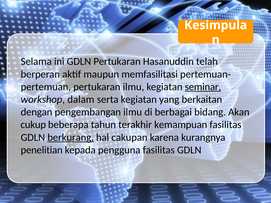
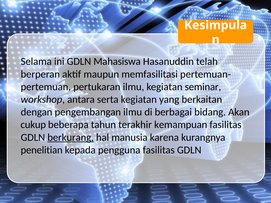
GDLN Pertukaran: Pertukaran -> Mahasiswa
seminar underline: present -> none
dalam: dalam -> antara
cakupan: cakupan -> manusia
